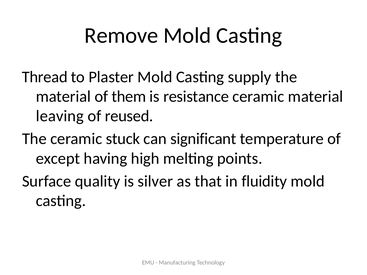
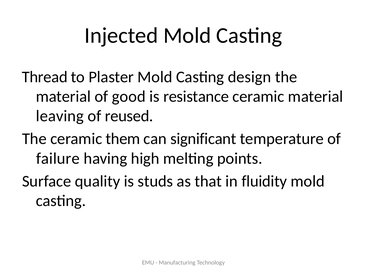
Remove: Remove -> Injected
supply: supply -> design
them: them -> good
stuck: stuck -> them
except: except -> failure
silver: silver -> studs
